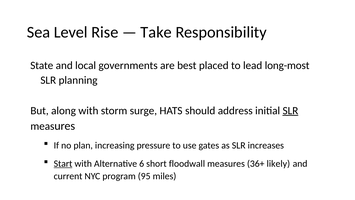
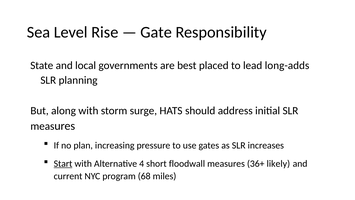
Take: Take -> Gate
long-most: long-most -> long-adds
SLR at (290, 110) underline: present -> none
6: 6 -> 4
95: 95 -> 68
